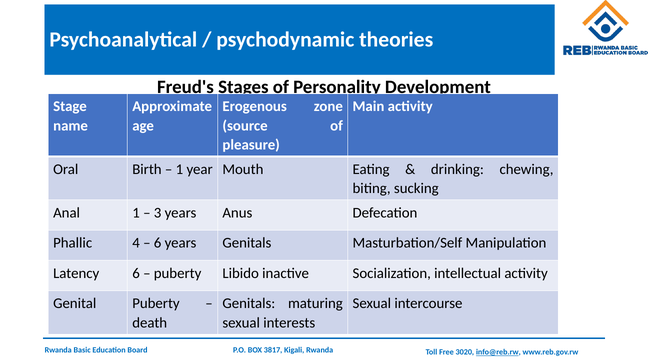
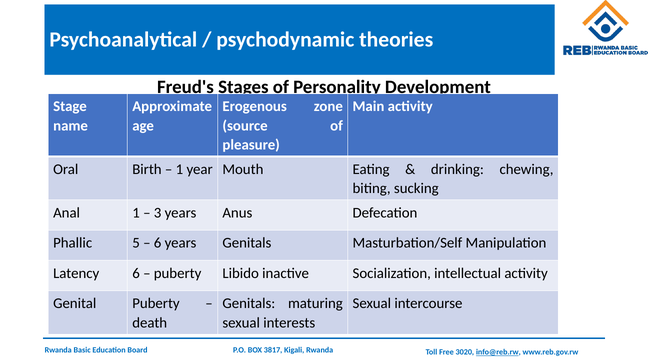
4: 4 -> 5
